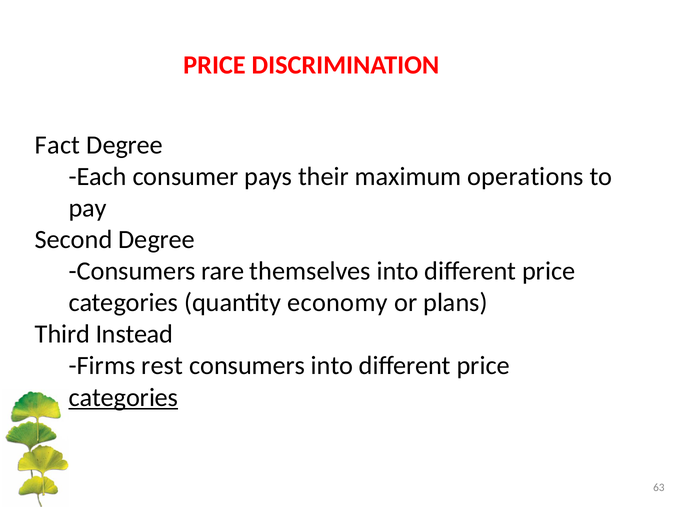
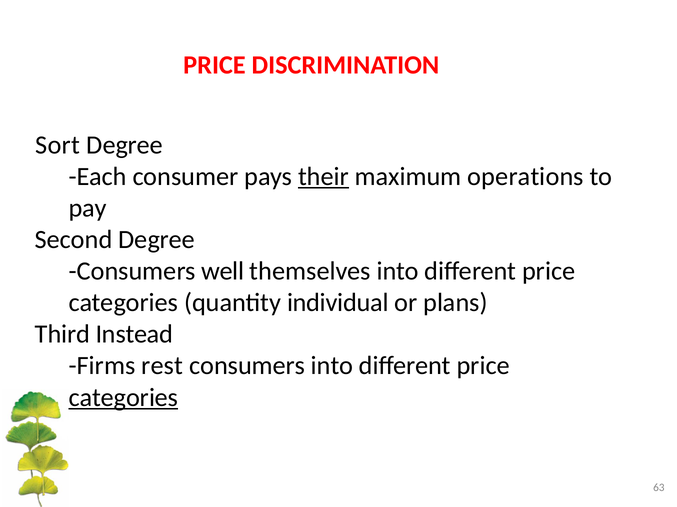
Fact: Fact -> Sort
their underline: none -> present
rare: rare -> well
economy: economy -> individual
